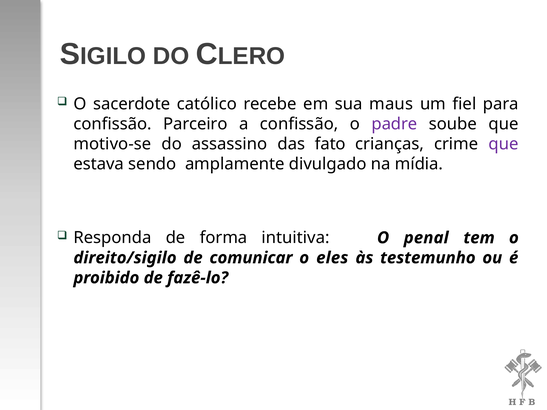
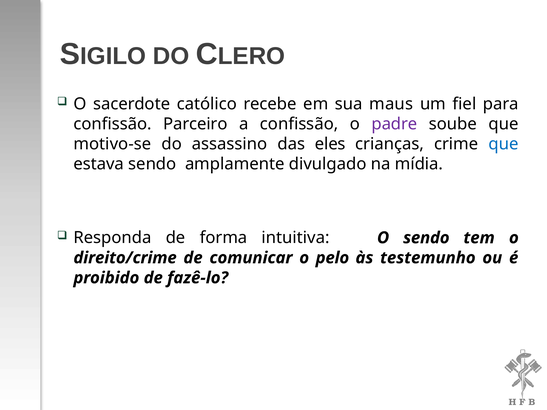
fato: fato -> eles
que at (503, 144) colour: purple -> blue
O penal: penal -> sendo
direito/sigilo: direito/sigilo -> direito/crime
eles: eles -> pelo
